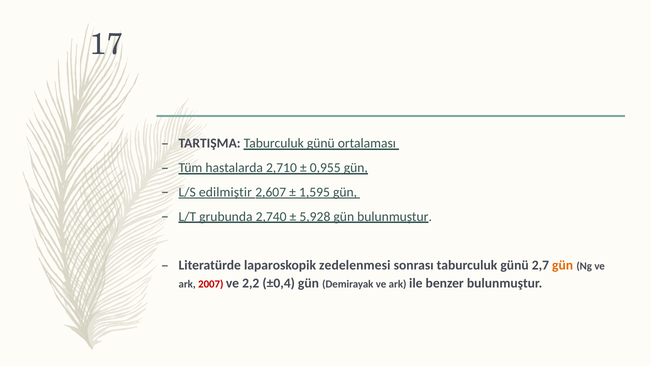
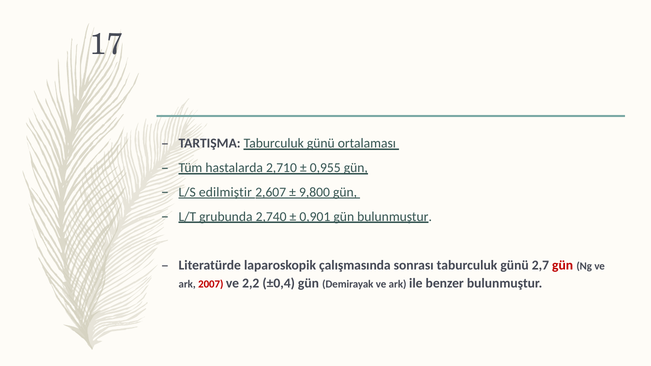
1,595: 1,595 -> 9,800
5,928: 5,928 -> 0,901
zedelenmesi: zedelenmesi -> çalışmasında
gün at (563, 265) colour: orange -> red
